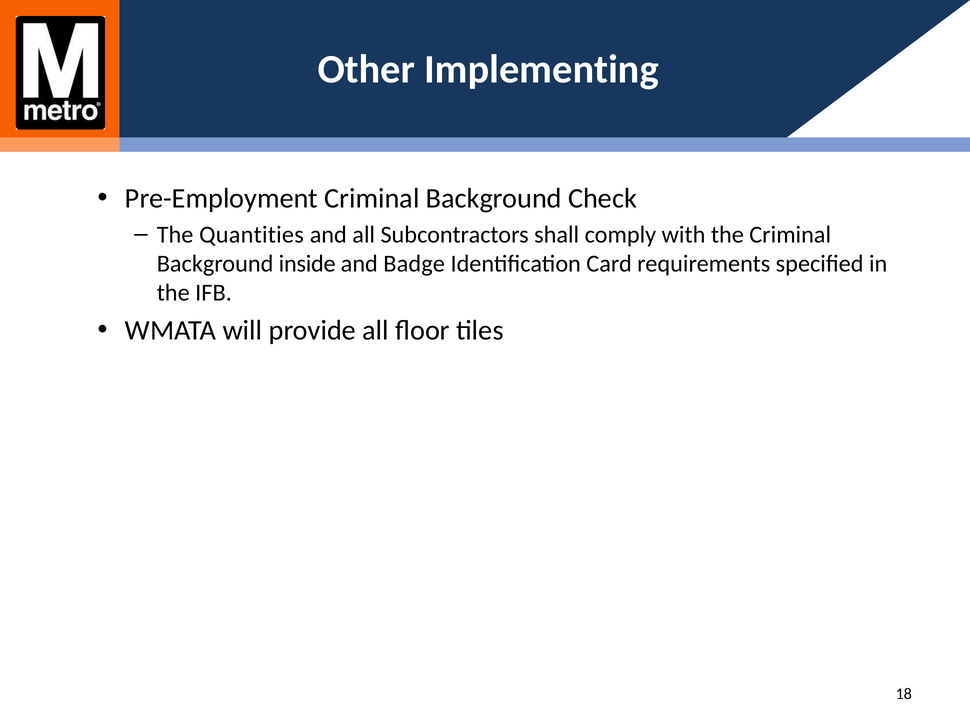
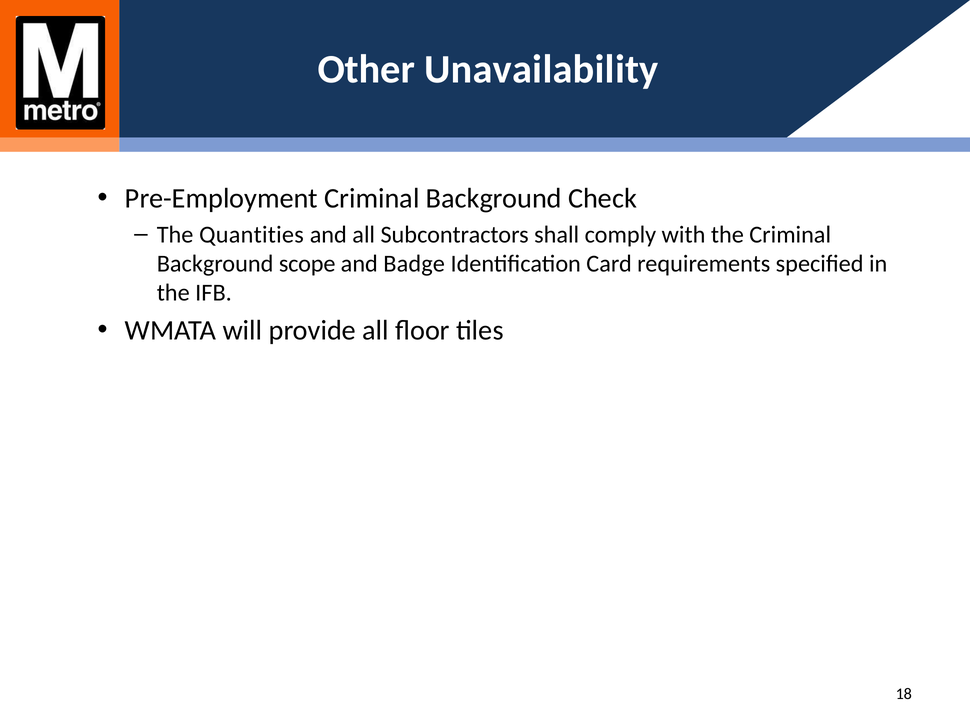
Implementing: Implementing -> Unavailability
inside: inside -> scope
